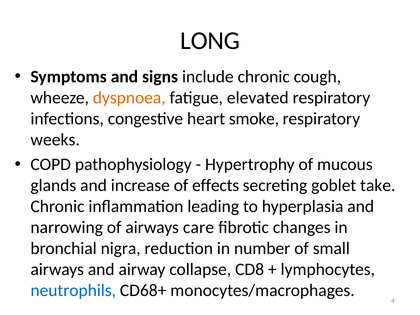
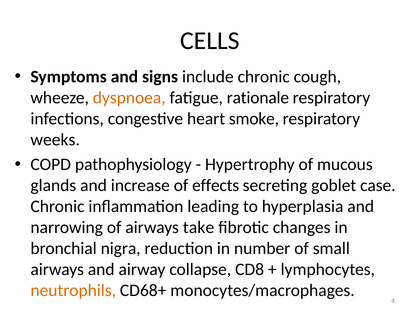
LONG: LONG -> CELLS
elevated: elevated -> rationale
take: take -> case
care: care -> take
neutrophils colour: blue -> orange
